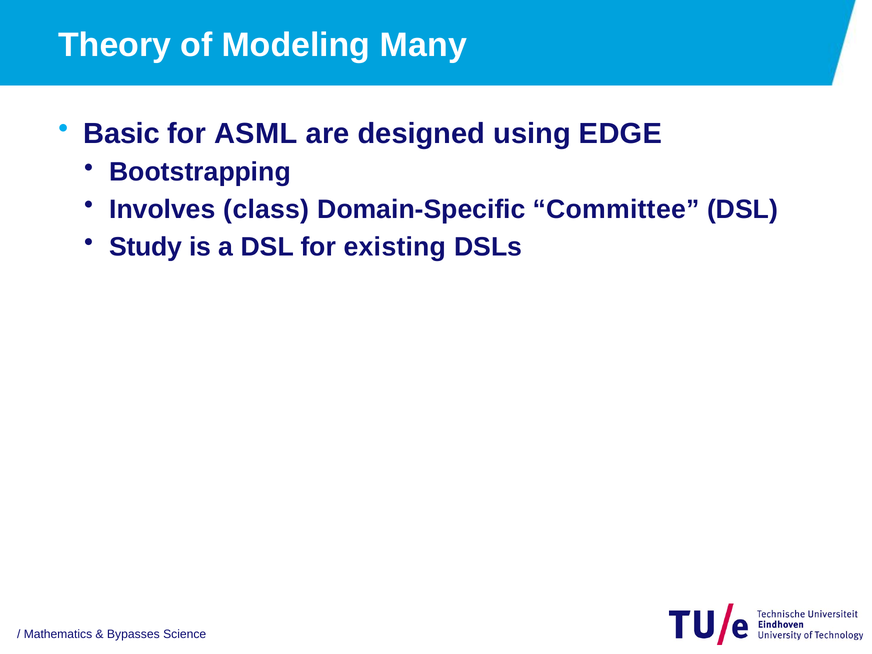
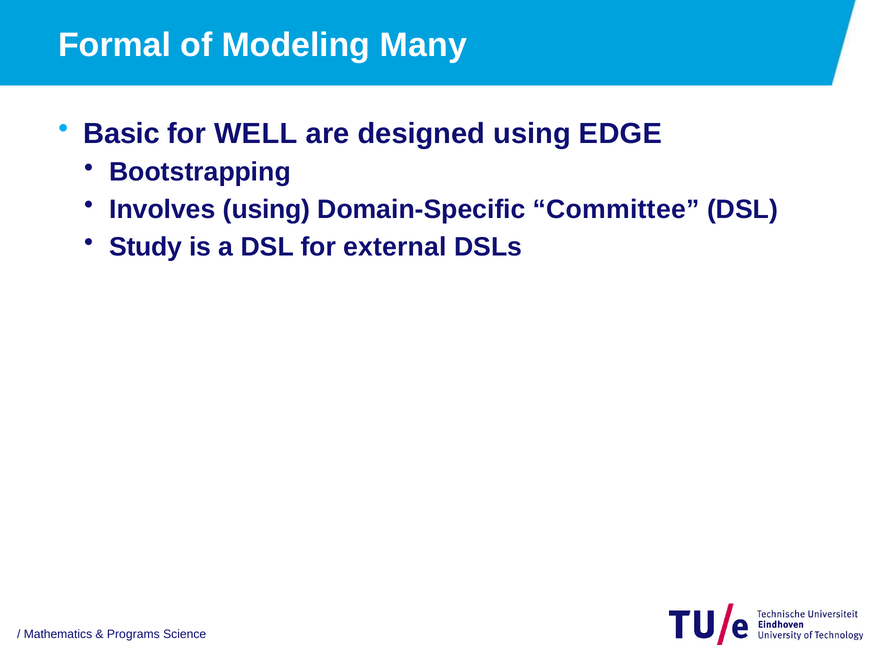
Theory: Theory -> Formal
ASML: ASML -> WELL
Involves class: class -> using
existing: existing -> external
Bypasses: Bypasses -> Programs
